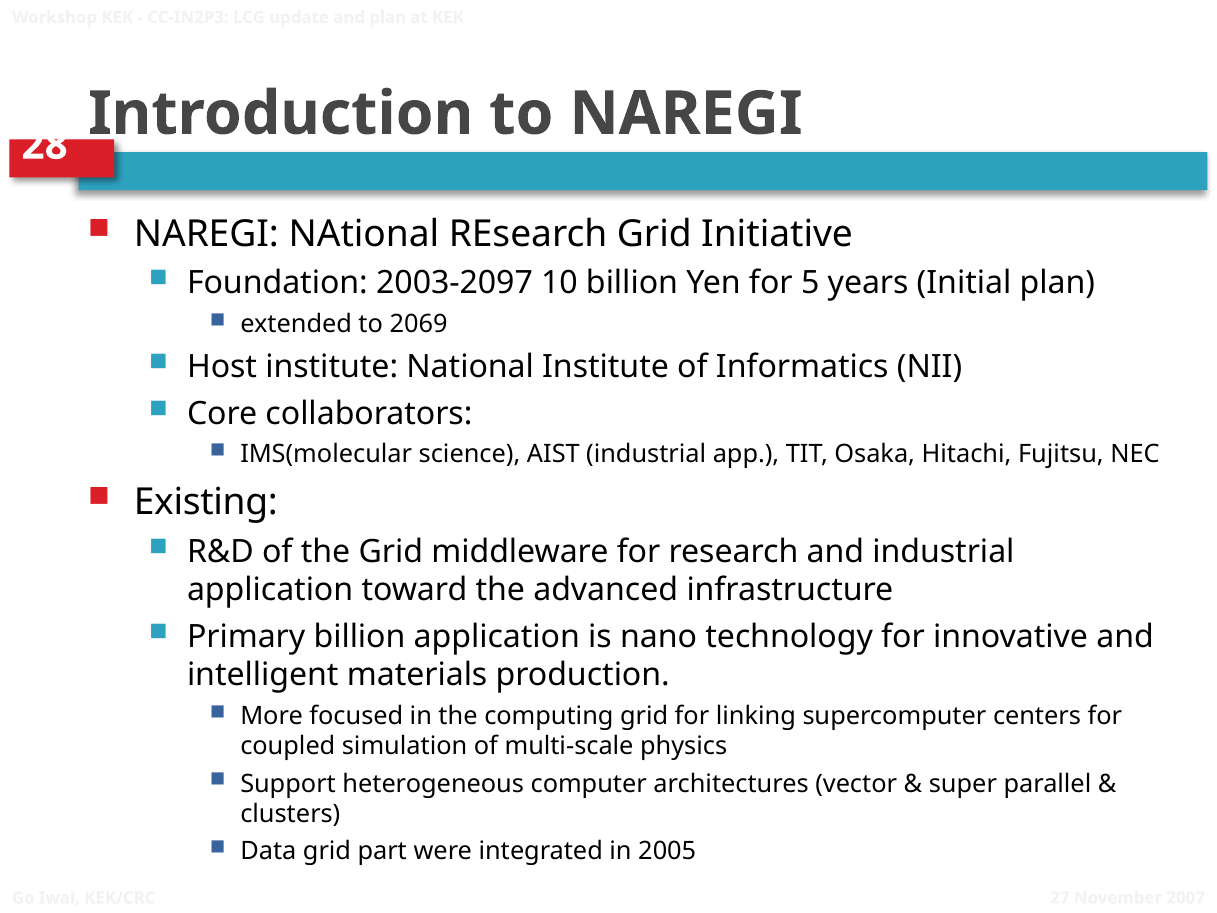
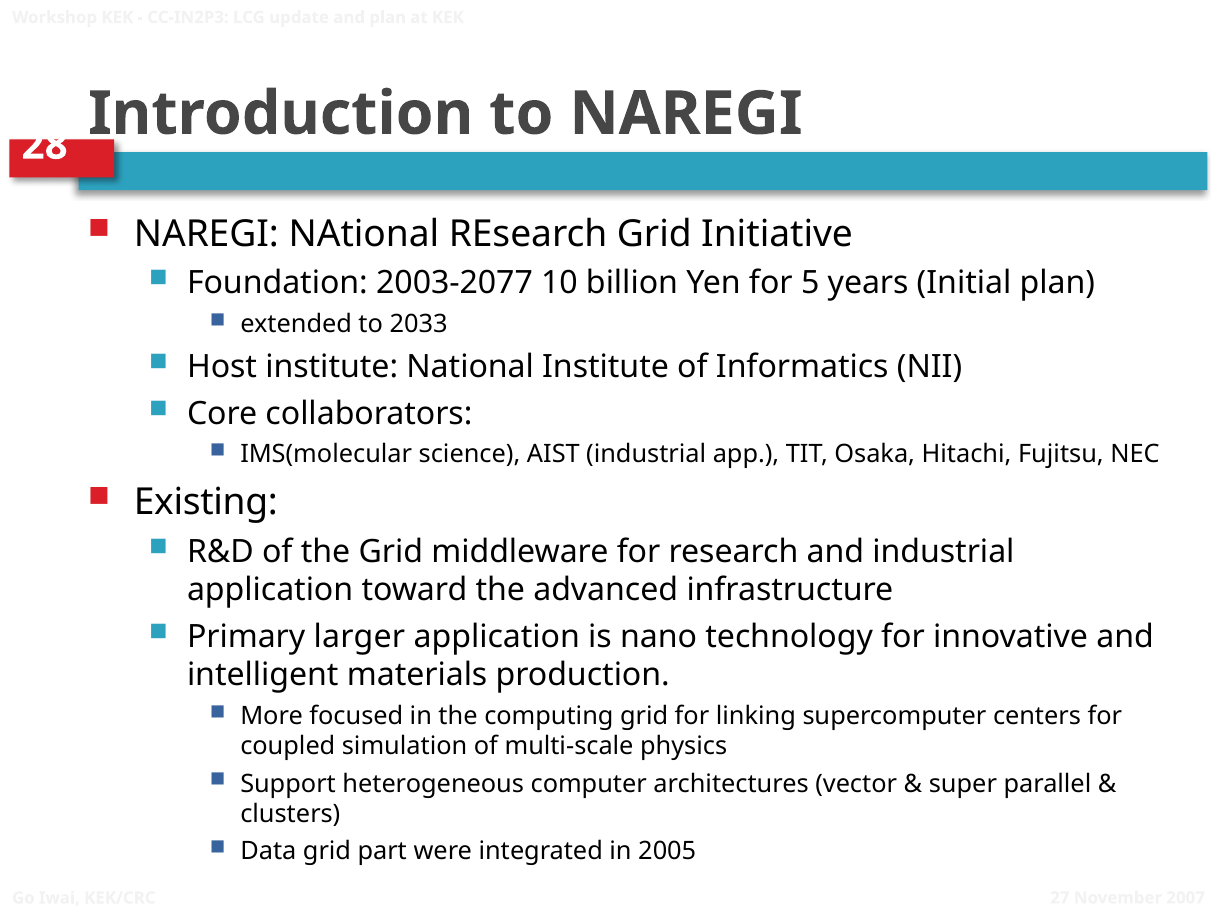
2003-2097: 2003-2097 -> 2003-2077
2069: 2069 -> 2033
Primary billion: billion -> larger
